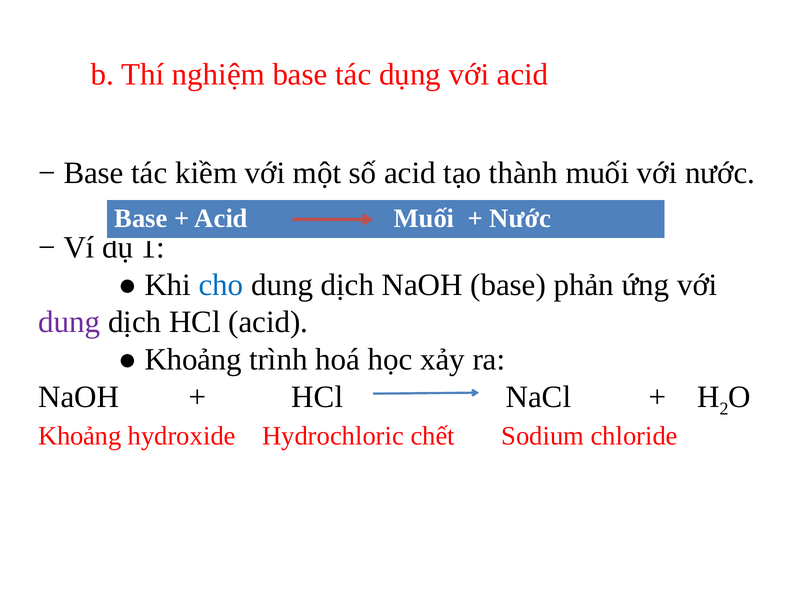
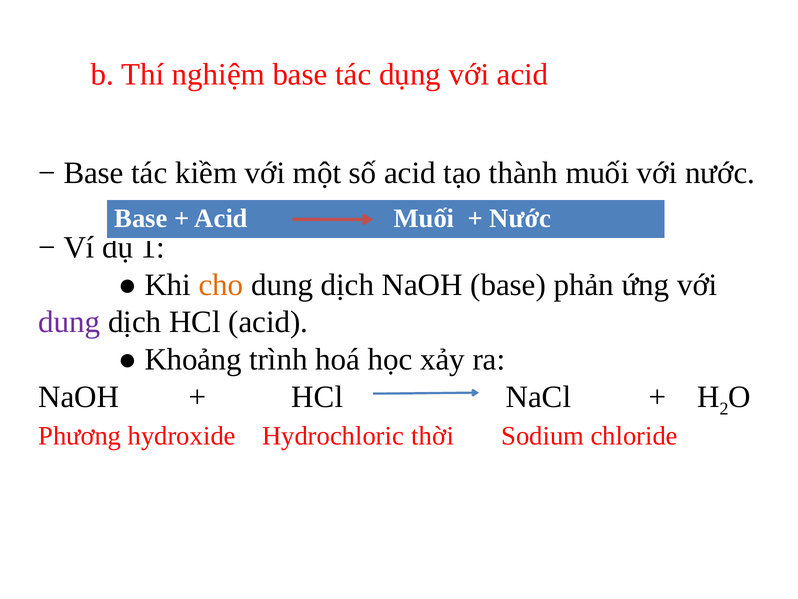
cho colour: blue -> orange
Khoảng at (80, 436): Khoảng -> Phương
chết: chết -> thời
